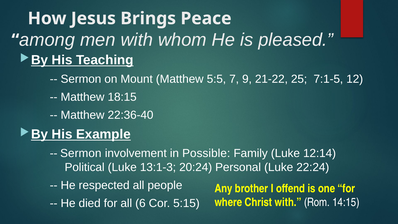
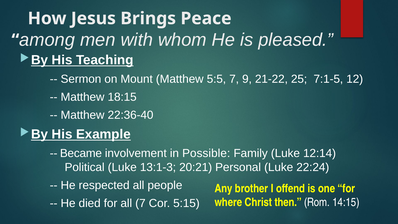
Sermon at (81, 153): Sermon -> Became
20:24: 20:24 -> 20:21
all 6: 6 -> 7
Christ with: with -> then
